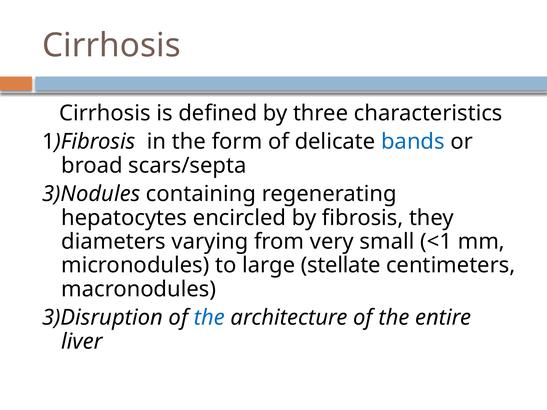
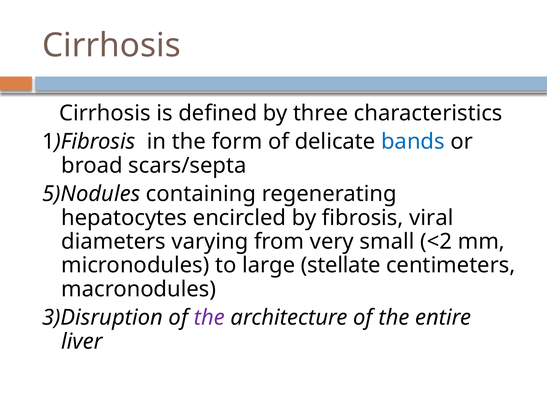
3)Nodules: 3)Nodules -> 5)Nodules
they: they -> viral
<1: <1 -> <2
the at (209, 318) colour: blue -> purple
